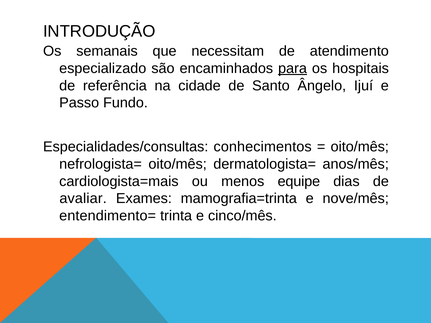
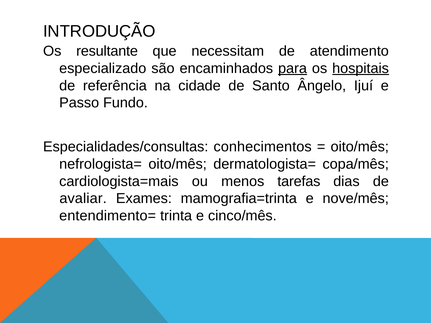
semanais: semanais -> resultante
hospitais underline: none -> present
anos/mês: anos/mês -> copa/mês
equipe: equipe -> tarefas
